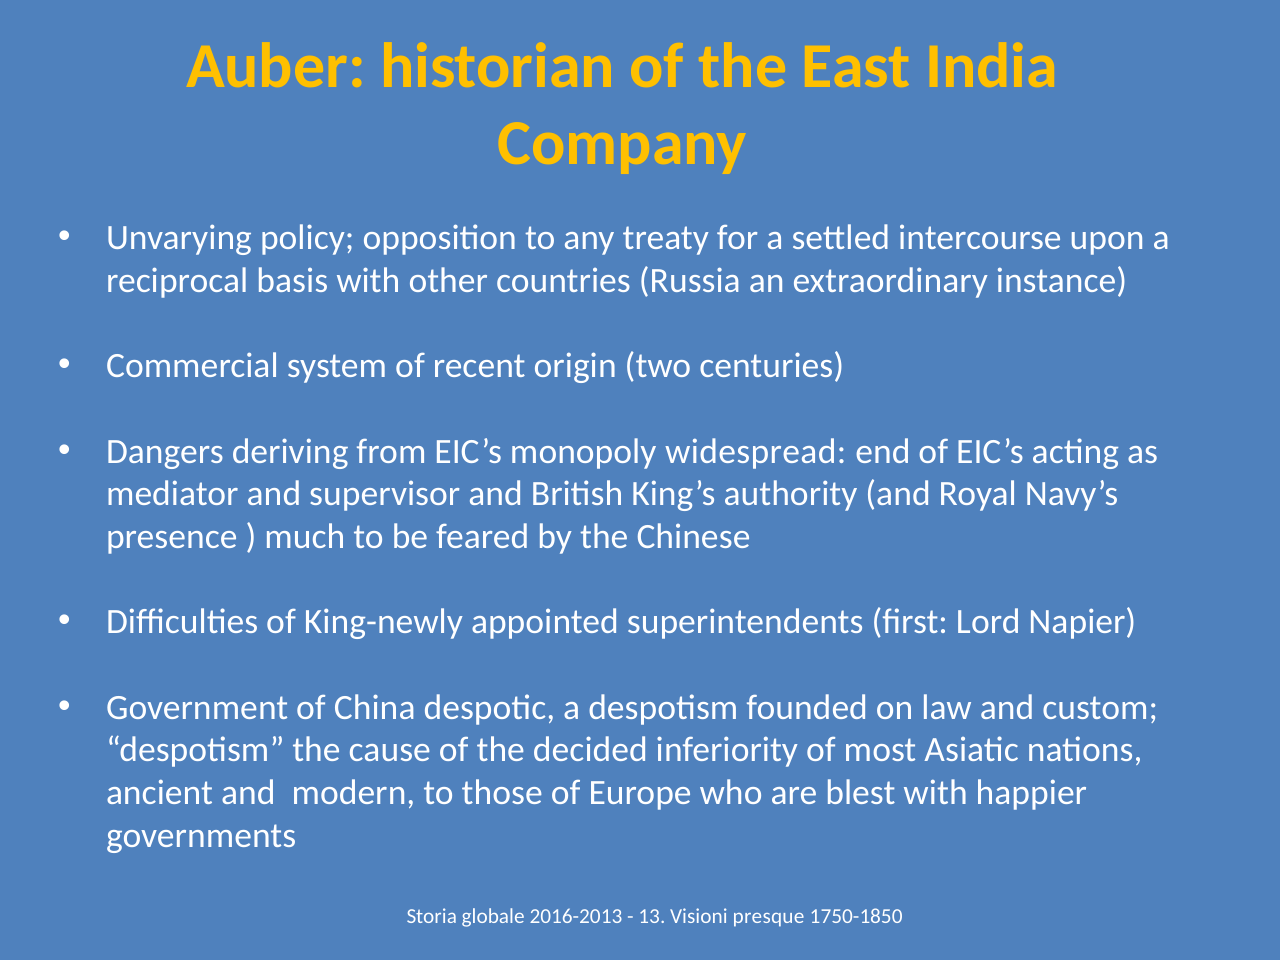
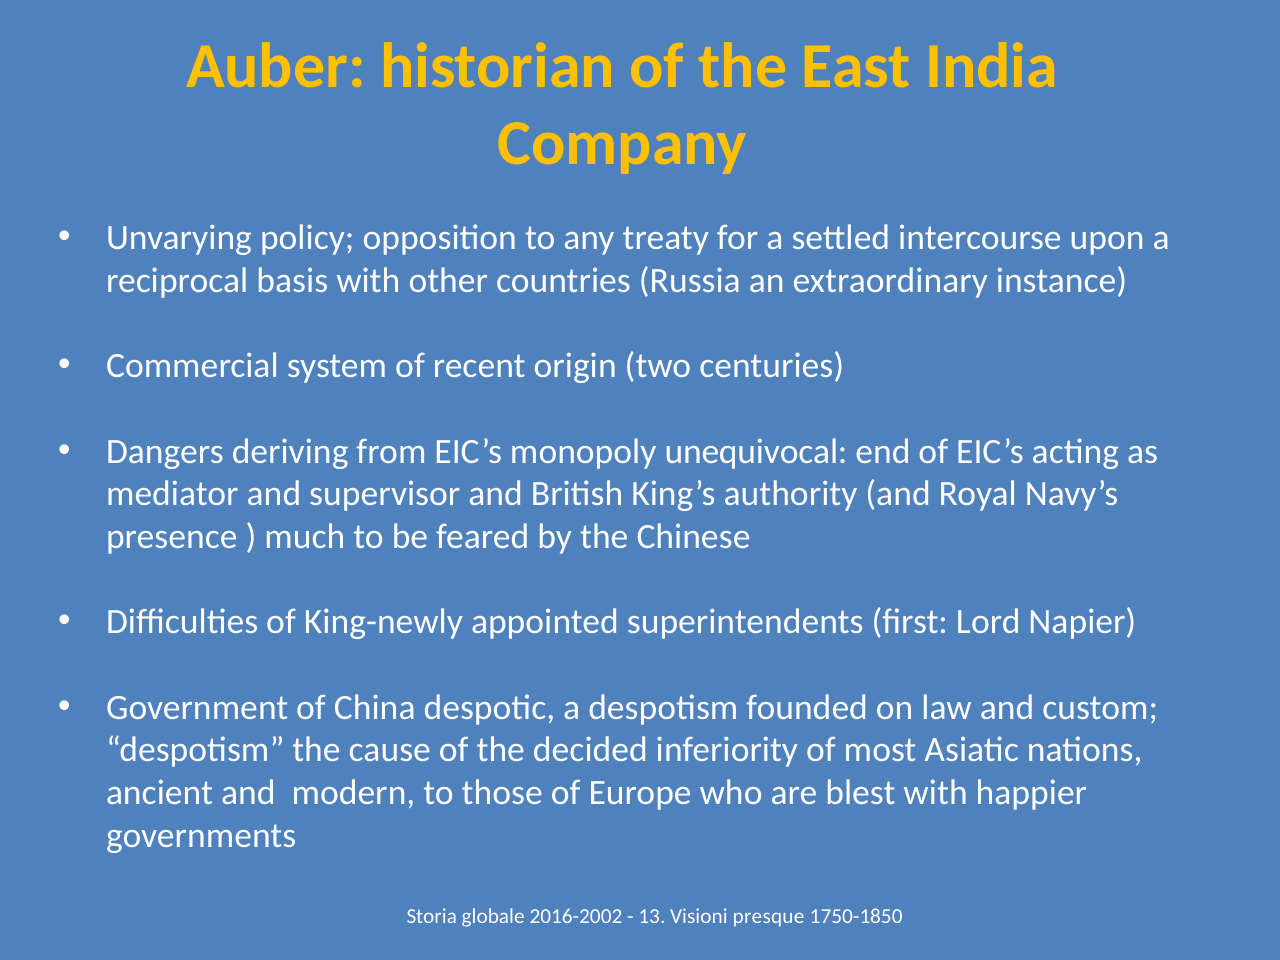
widespread: widespread -> unequivocal
2016-2013: 2016-2013 -> 2016-2002
